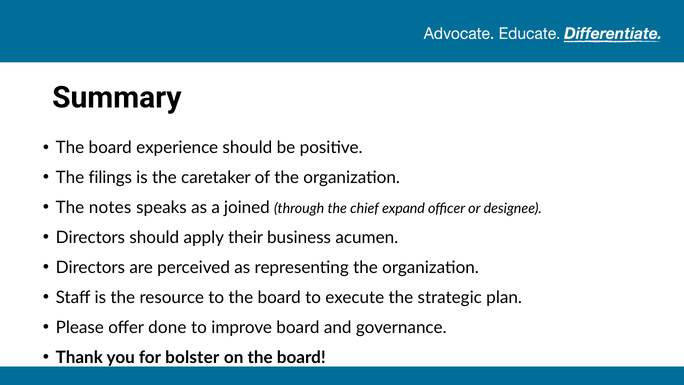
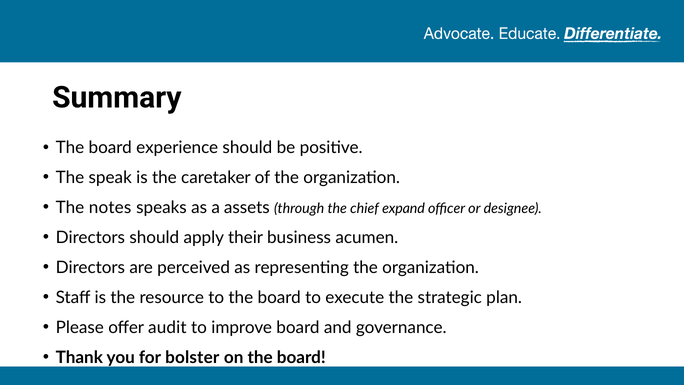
filings: filings -> speak
joined: joined -> assets
done: done -> audit
